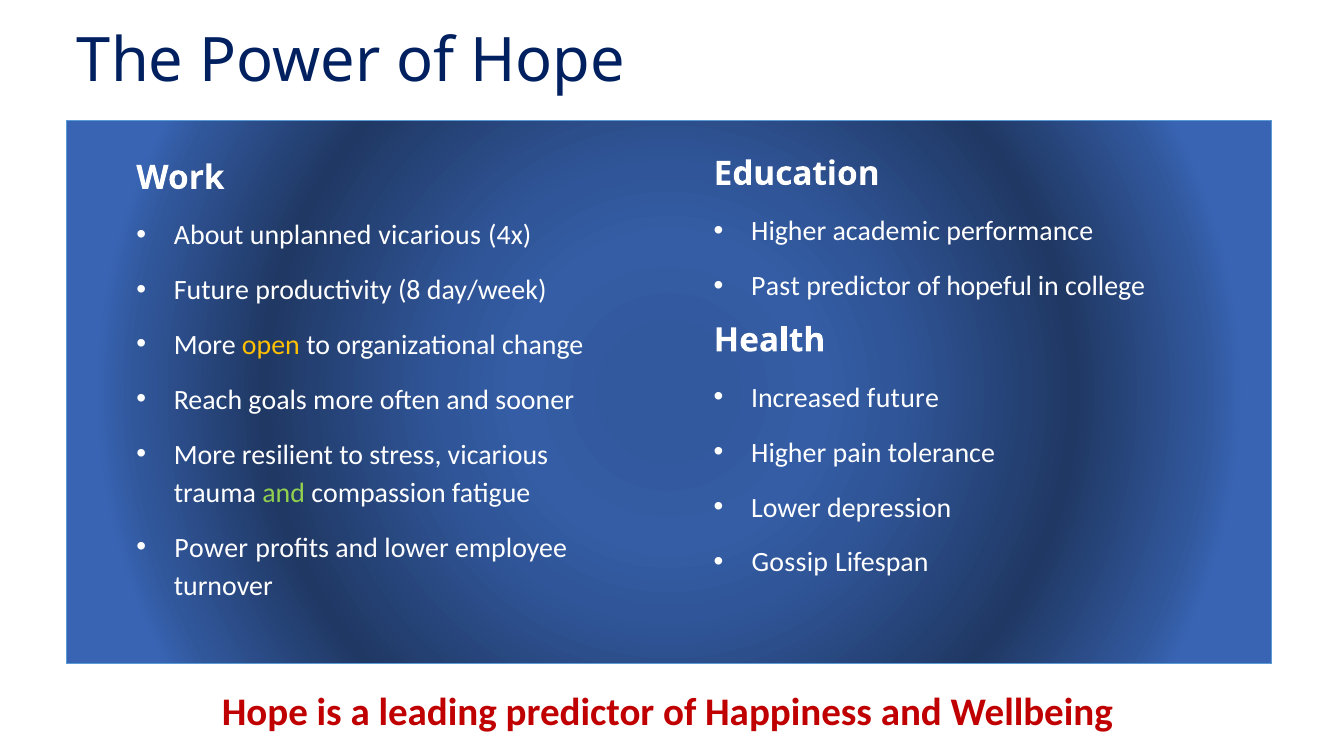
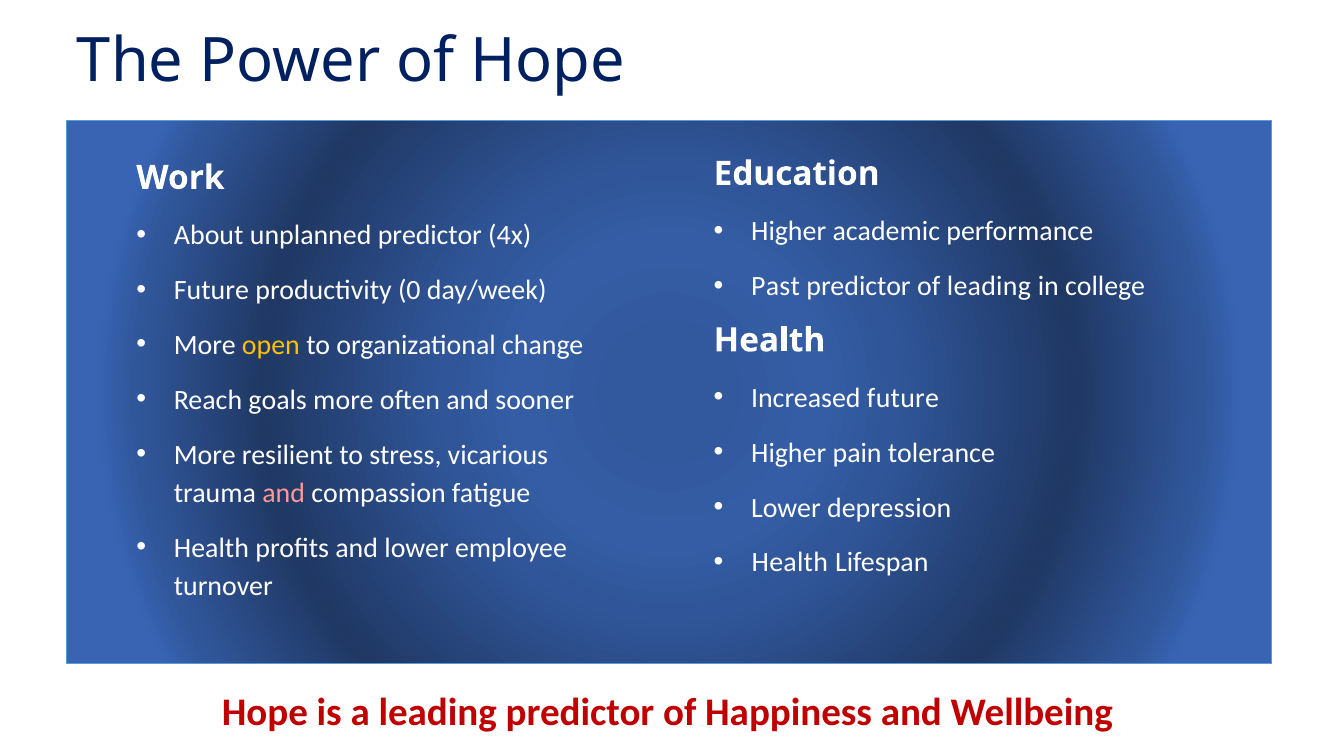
unplanned vicarious: vicarious -> predictor
of hopeful: hopeful -> leading
8: 8 -> 0
and at (284, 493) colour: light green -> pink
Power at (211, 548): Power -> Health
Gossip at (790, 562): Gossip -> Health
